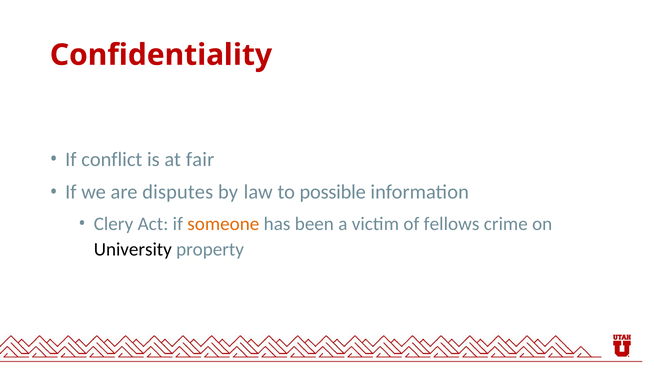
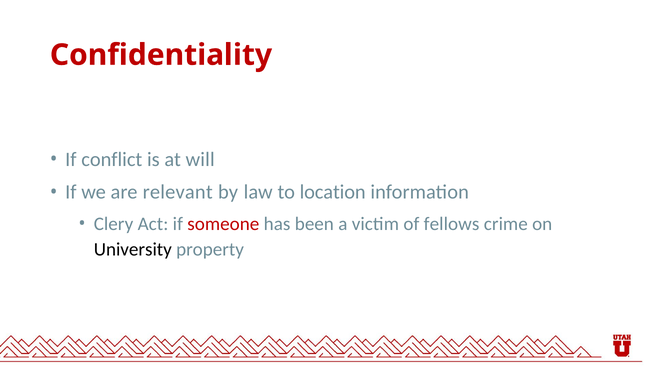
fair: fair -> will
disputes: disputes -> relevant
possible: possible -> location
someone colour: orange -> red
